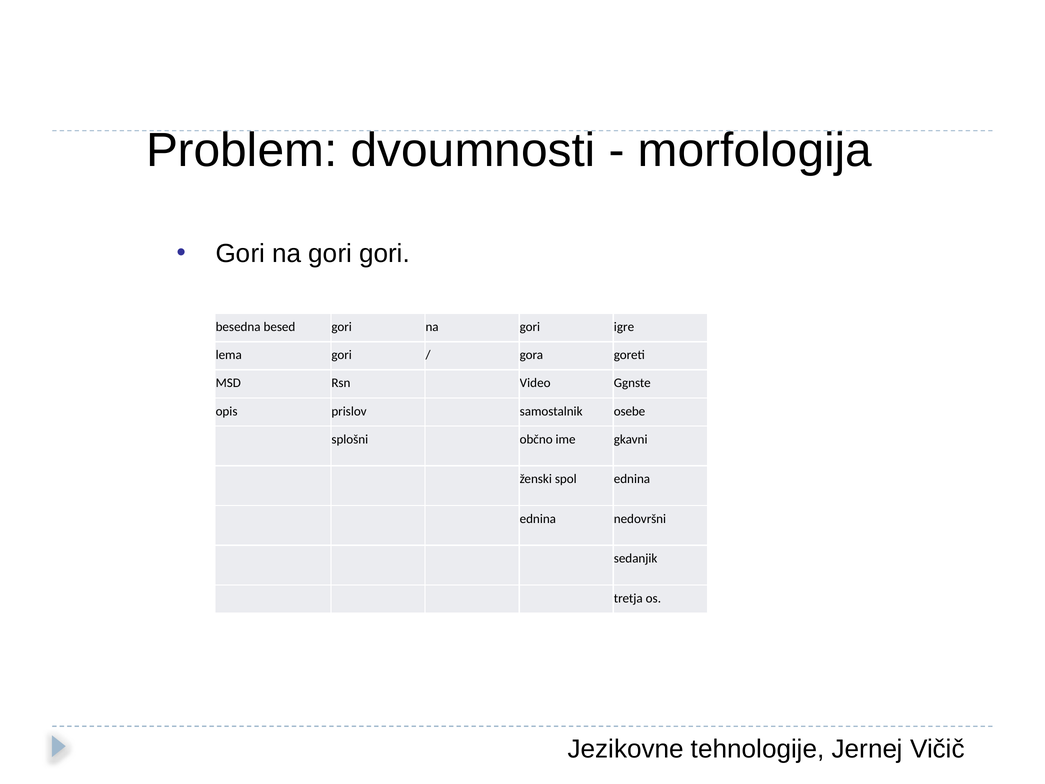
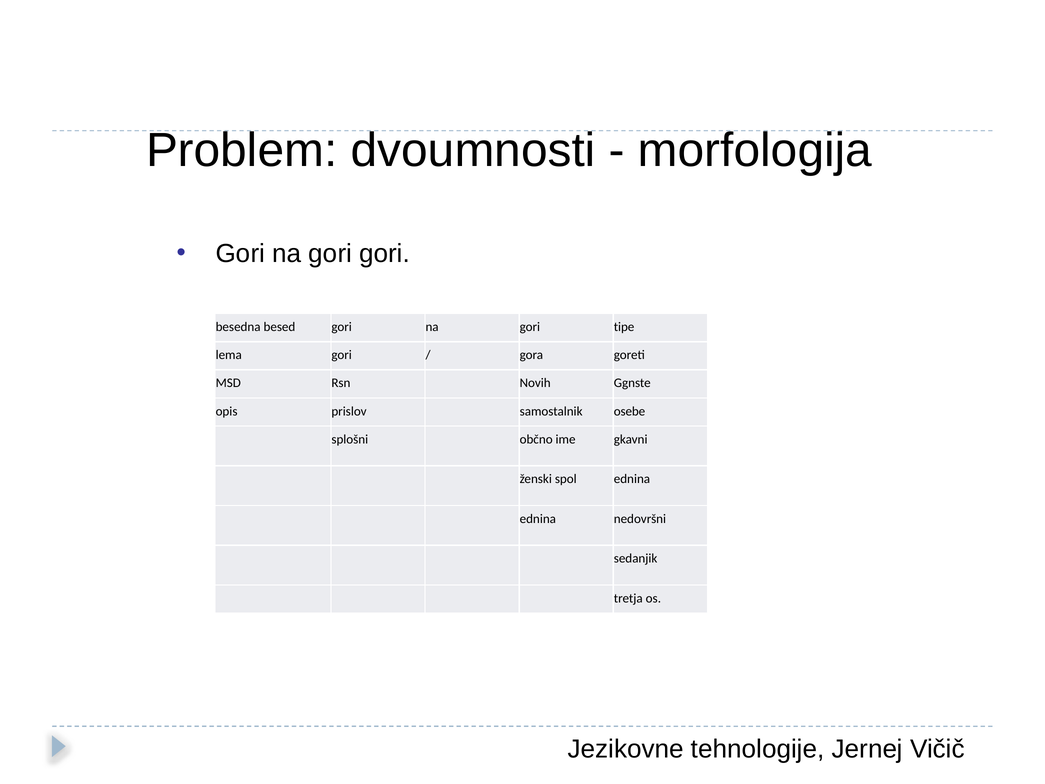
igre: igre -> tipe
Video: Video -> Novih
